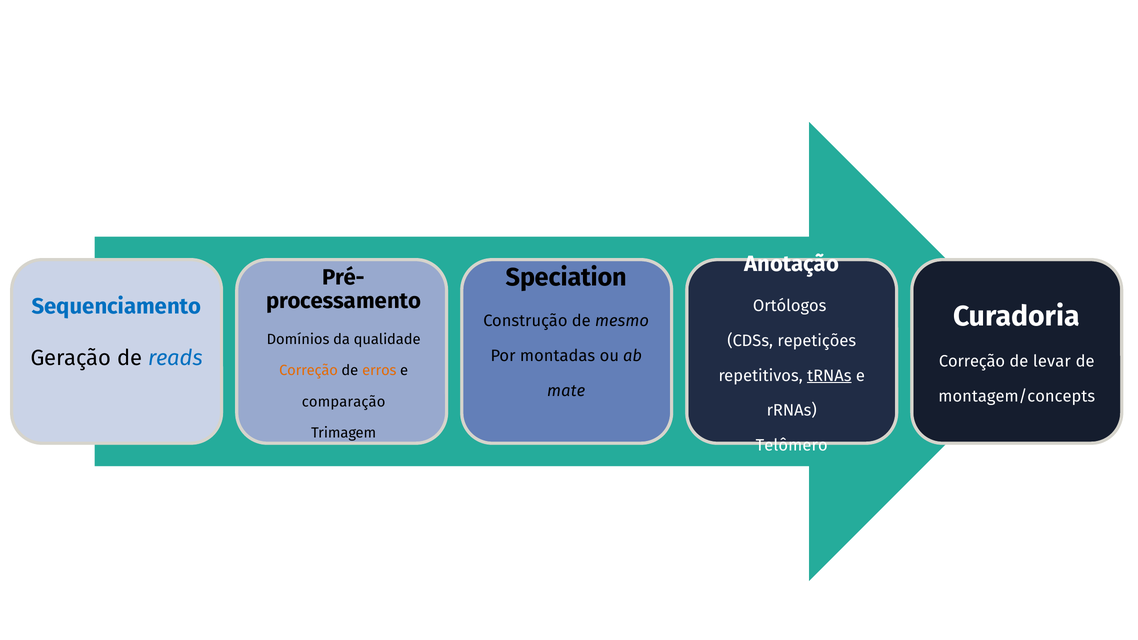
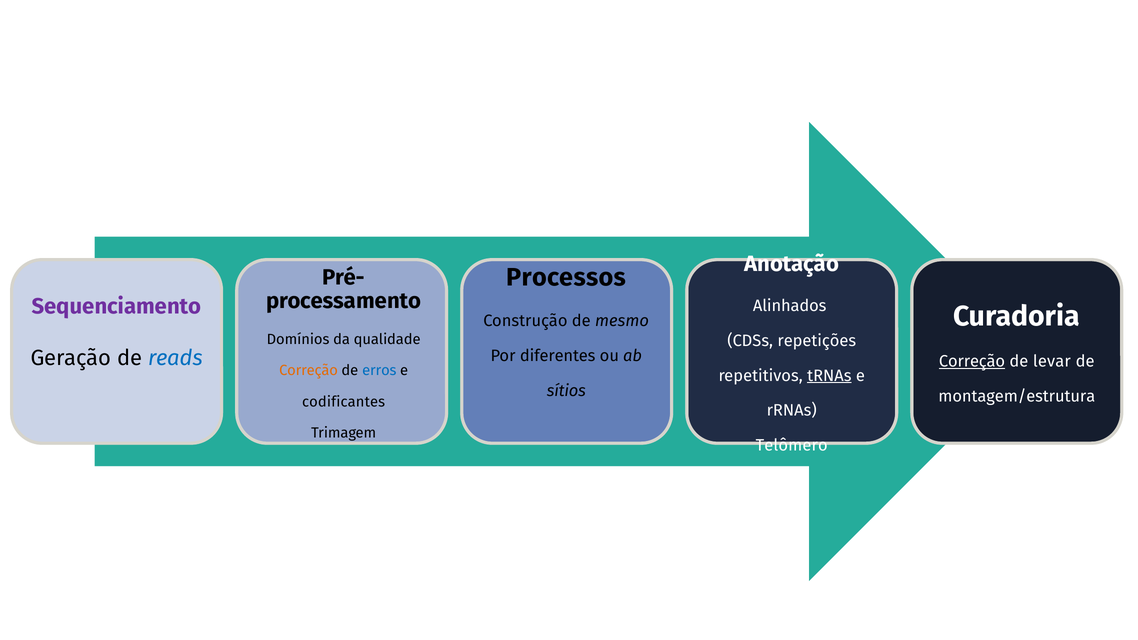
Speciation: Speciation -> Processos
Sequenciamento colour: blue -> purple
Ortólogos: Ortólogos -> Alinhados
montadas: montadas -> diferentes
Correção at (972, 362) underline: none -> present
erros colour: orange -> blue
mate: mate -> sítios
montagem/concepts: montagem/concepts -> montagem/estrutura
comparação: comparação -> codificantes
